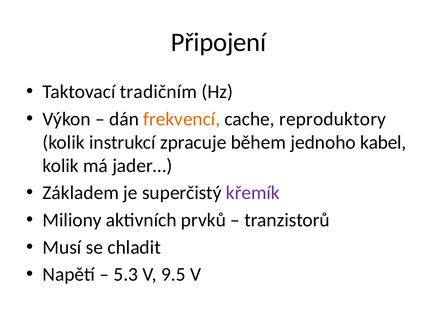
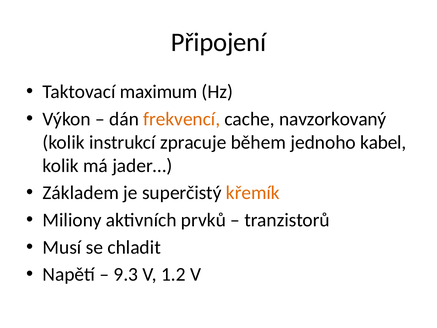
tradičním: tradičním -> maximum
reproduktory: reproduktory -> navzorkovaný
křemík colour: purple -> orange
5.3: 5.3 -> 9.3
9.5: 9.5 -> 1.2
